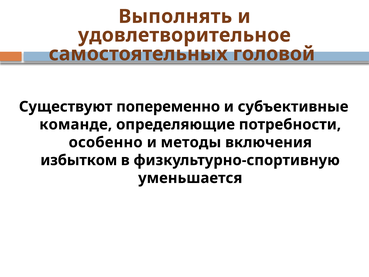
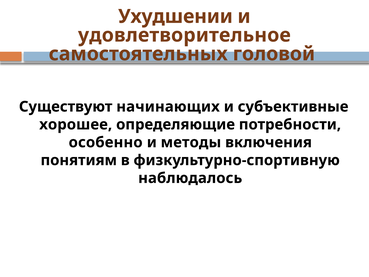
Выполнять: Выполнять -> Ухудшении
попеременно: попеременно -> начинающих
команде: команде -> хорошее
избытком: избытком -> понятиям
уменьшается: уменьшается -> наблюдалось
